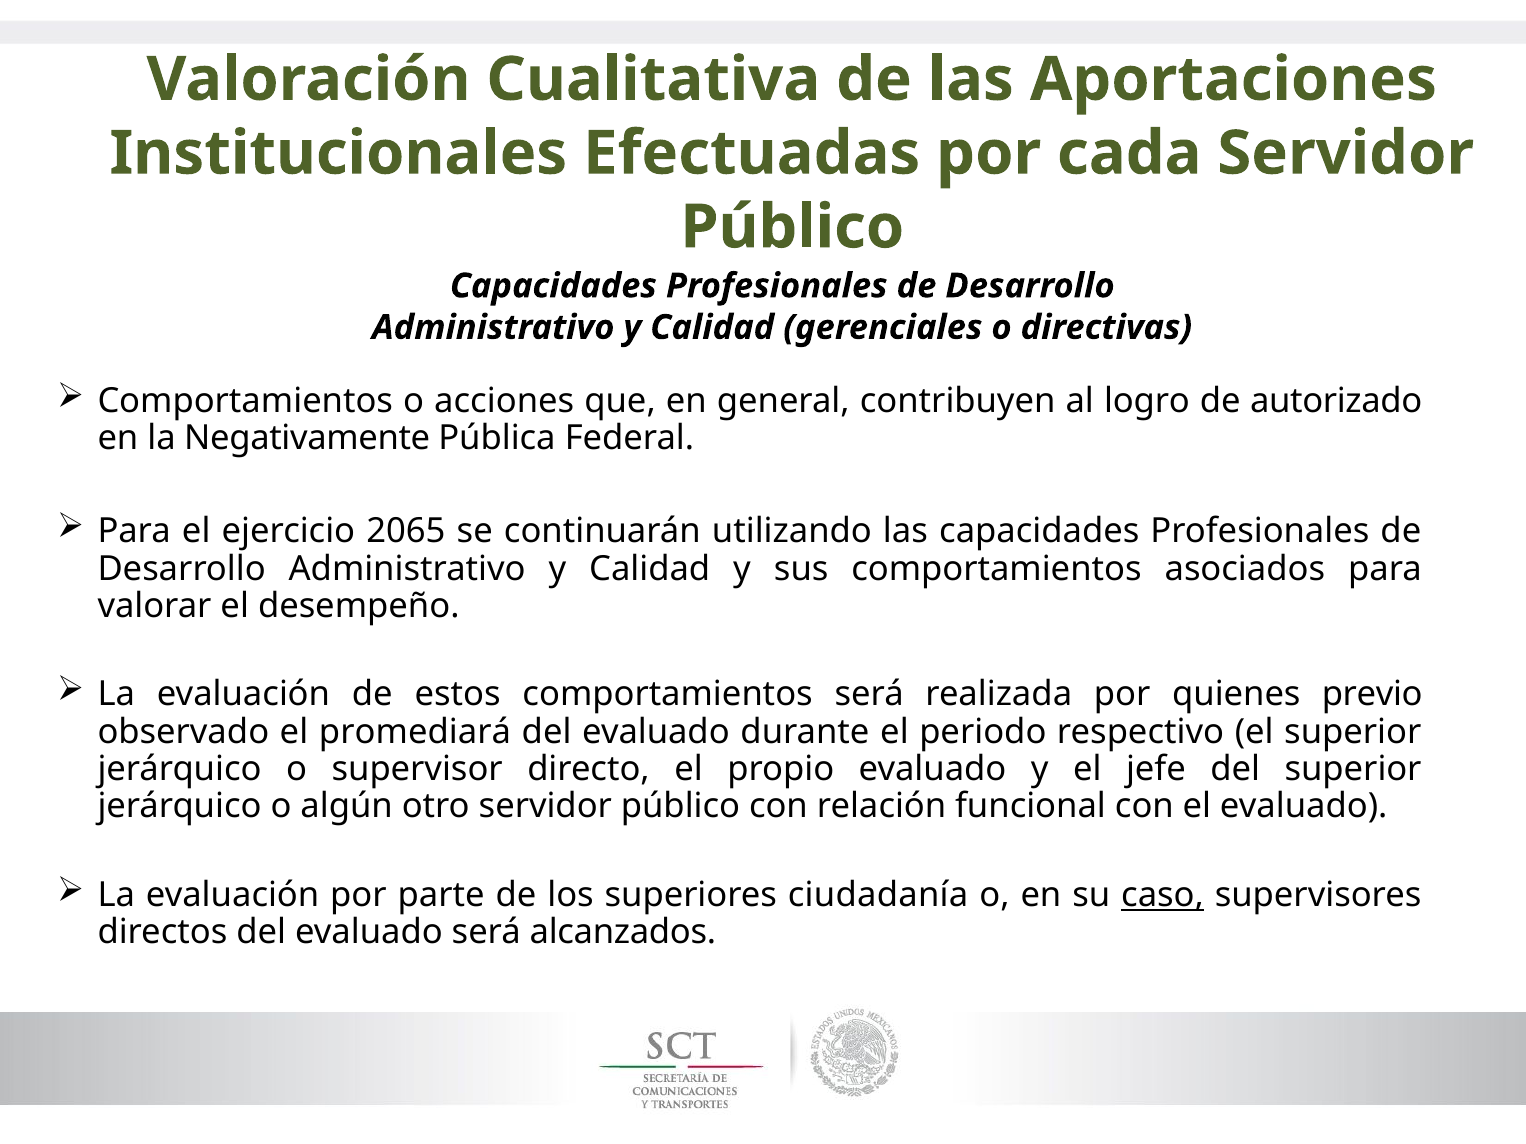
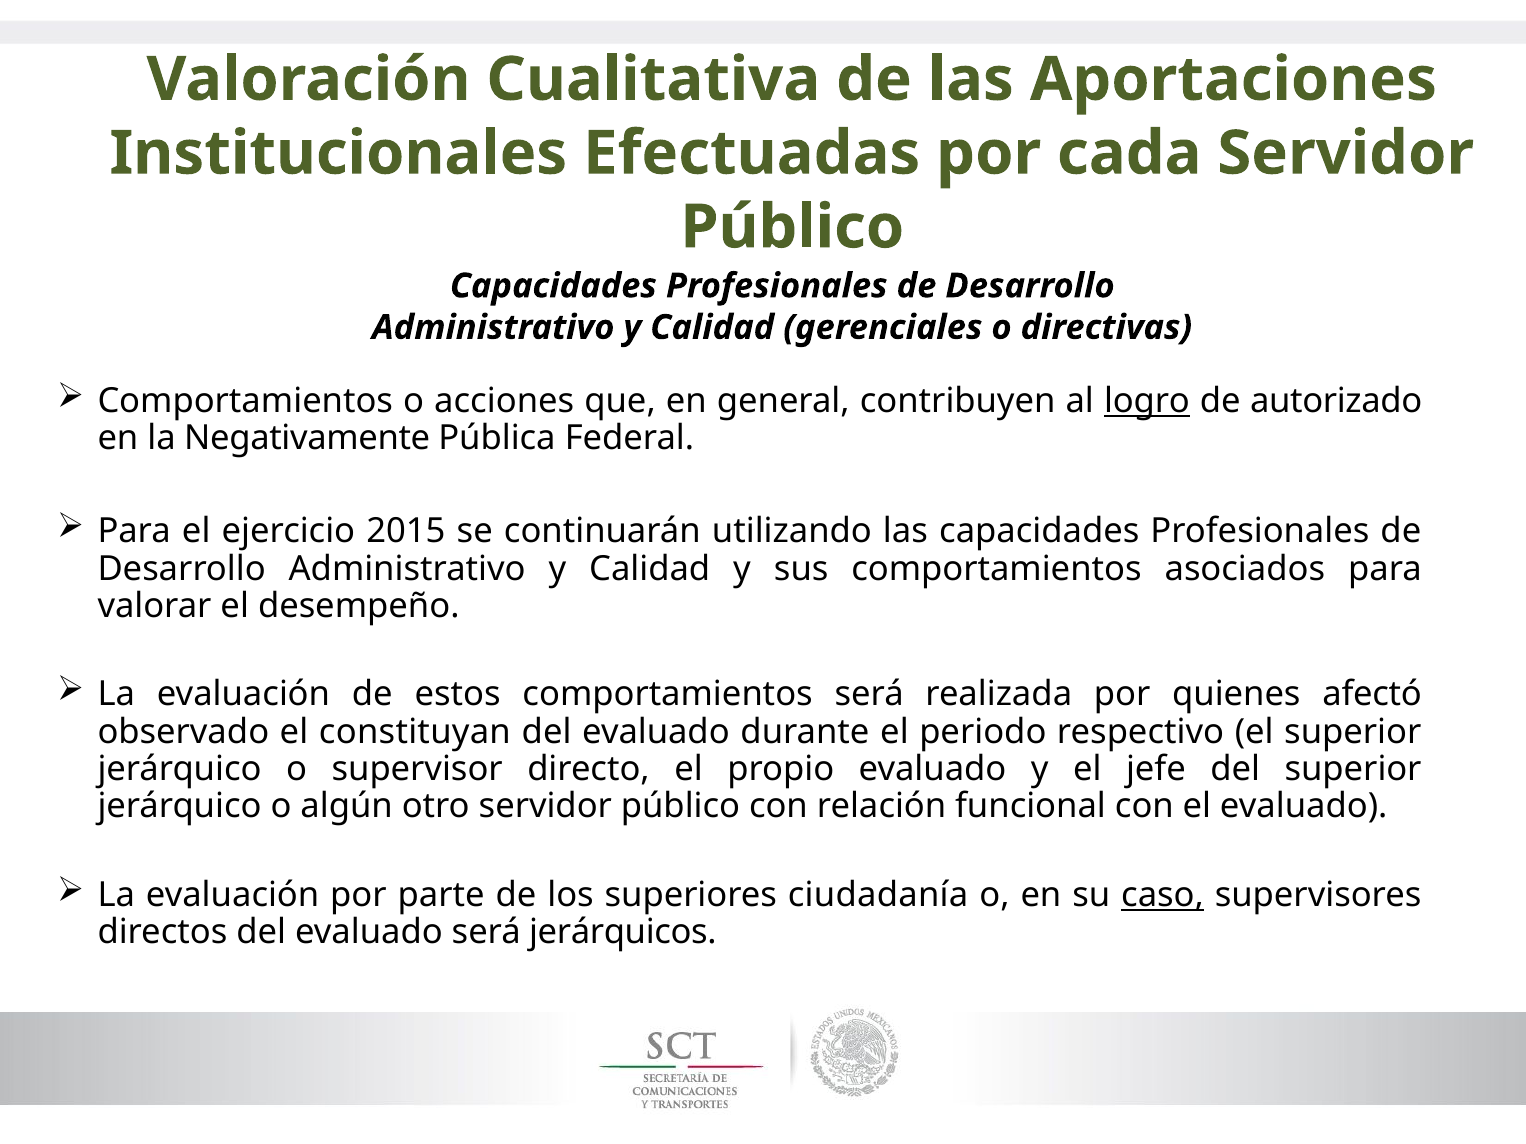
logro underline: none -> present
2065: 2065 -> 2015
previo: previo -> afectó
promediará: promediará -> constituyan
alcanzados: alcanzados -> jerárquicos
